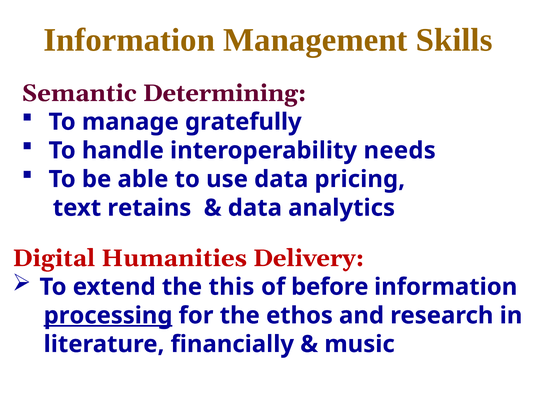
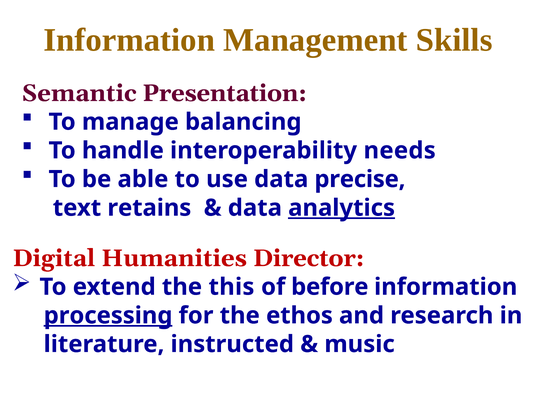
Determining: Determining -> Presentation
gratefully: gratefully -> balancing
pricing: pricing -> precise
analytics underline: none -> present
Delivery: Delivery -> Director
financially: financially -> instructed
